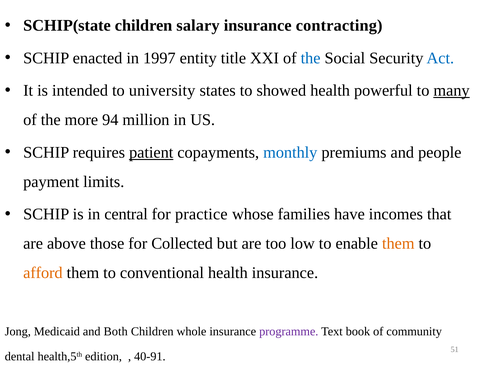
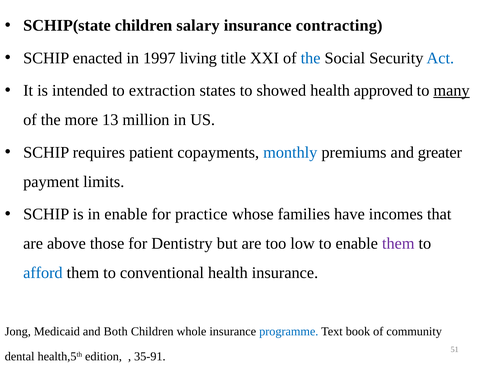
entity: entity -> living
university: university -> extraction
powerful: powerful -> approved
94: 94 -> 13
patient underline: present -> none
people: people -> greater
in central: central -> enable
Collected: Collected -> Dentistry
them at (398, 243) colour: orange -> purple
afford colour: orange -> blue
programme colour: purple -> blue
40-91: 40-91 -> 35-91
